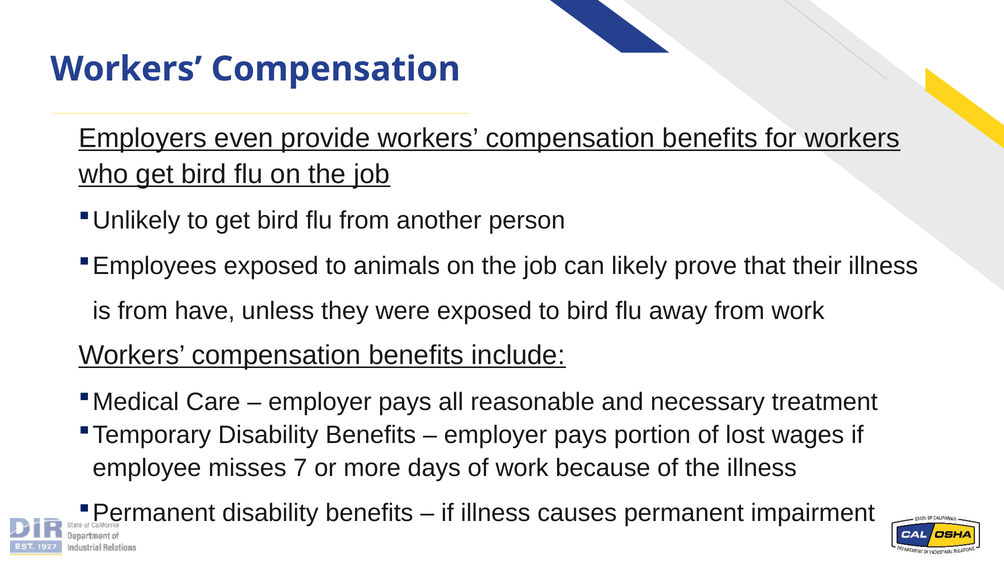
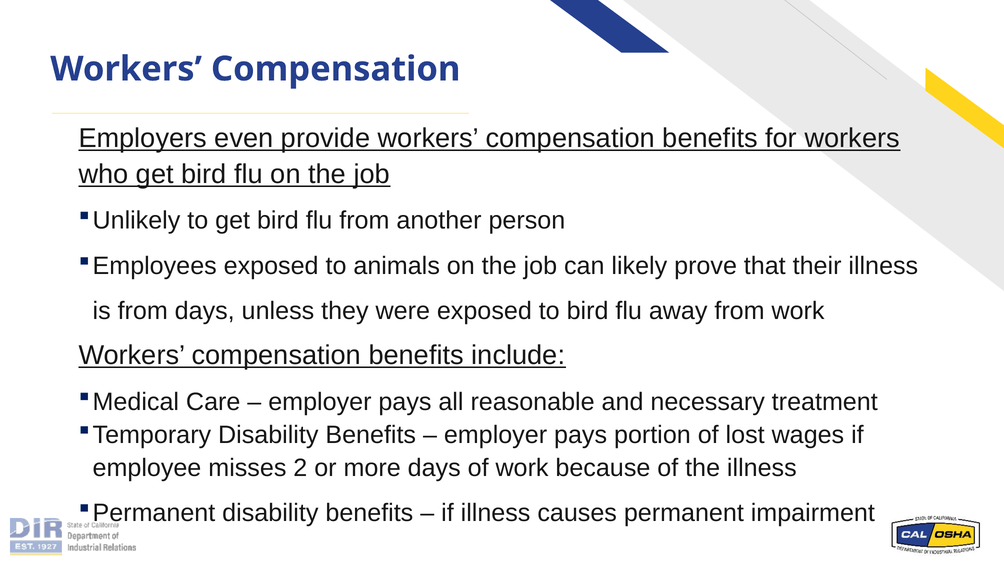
from have: have -> days
7: 7 -> 2
